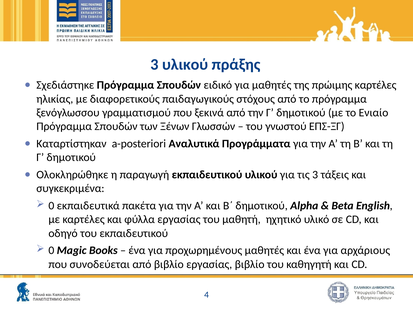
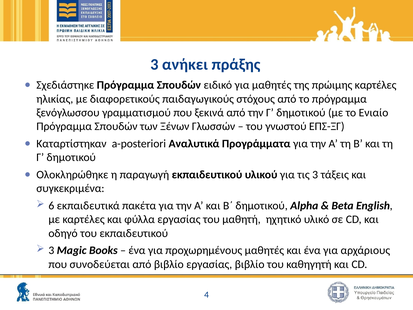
3 υλικού: υλικού -> ανήκει
0 at (51, 206): 0 -> 6
0 at (51, 250): 0 -> 3
